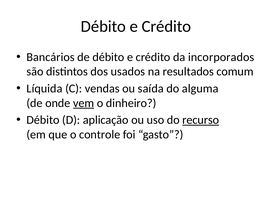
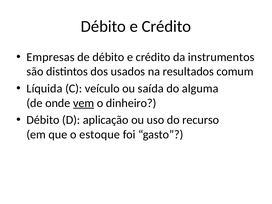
Bancários: Bancários -> Empresas
incorporados: incorporados -> instrumentos
vendas: vendas -> veículo
recurso underline: present -> none
controle: controle -> estoque
